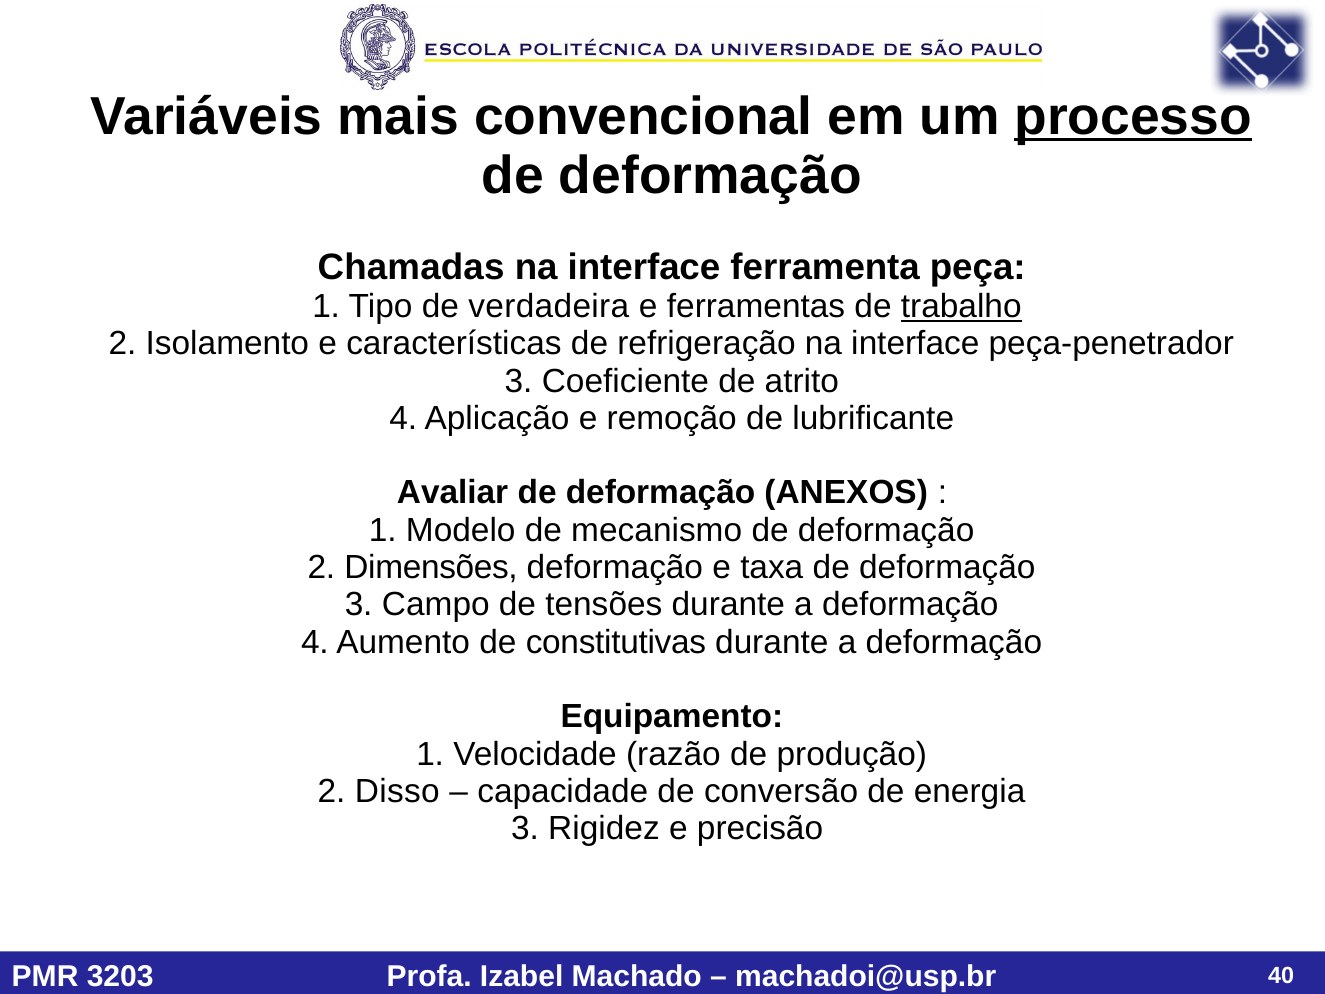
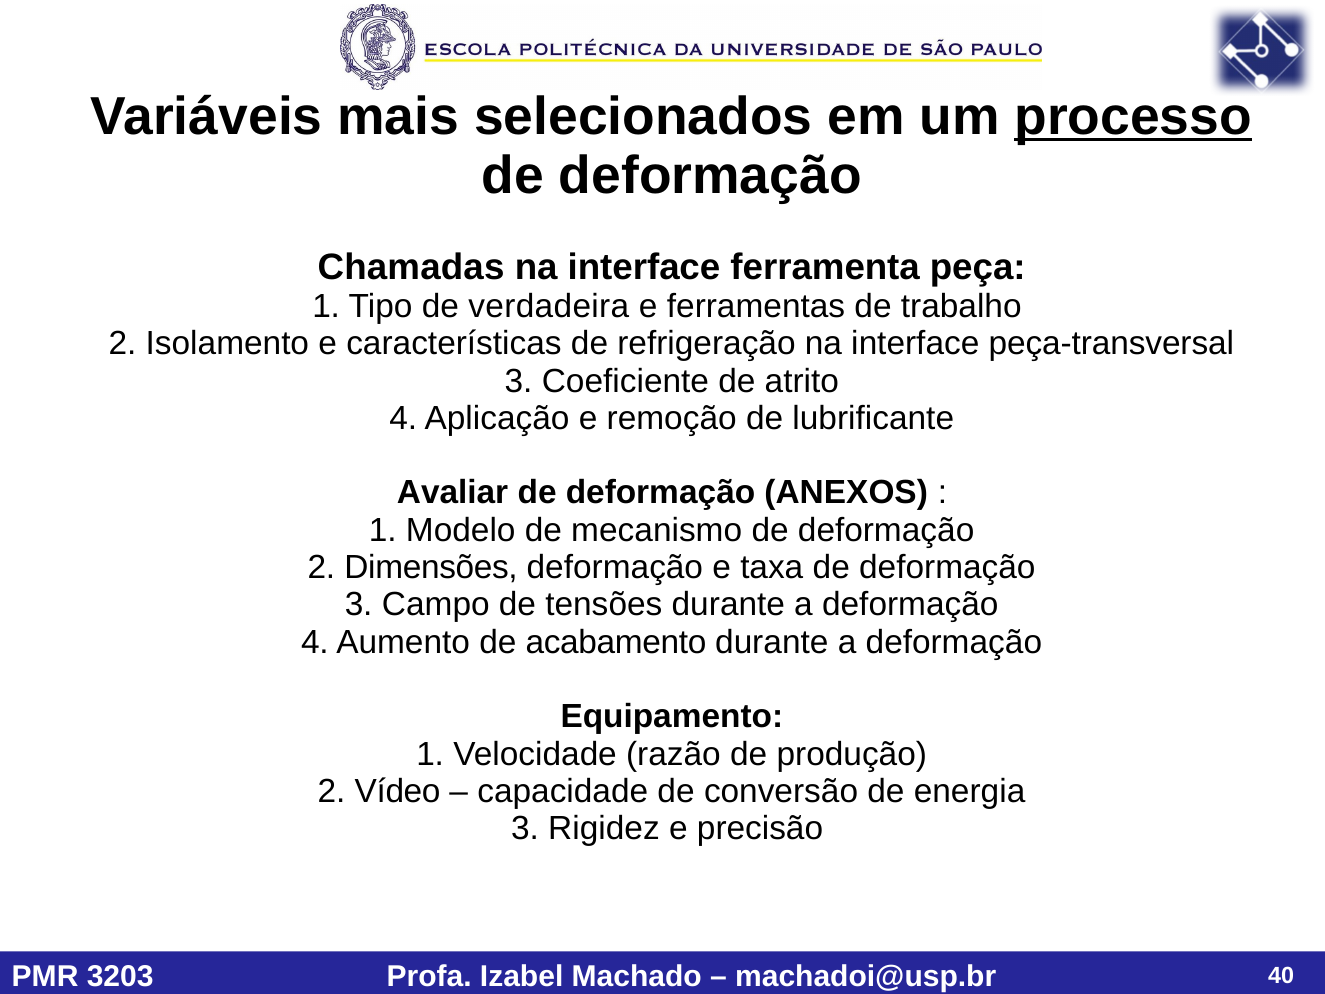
convencional: convencional -> selecionados
trabalho underline: present -> none
peça-penetrador: peça-penetrador -> peça-transversal
constitutivas: constitutivas -> acabamento
Disso: Disso -> Vídeo
